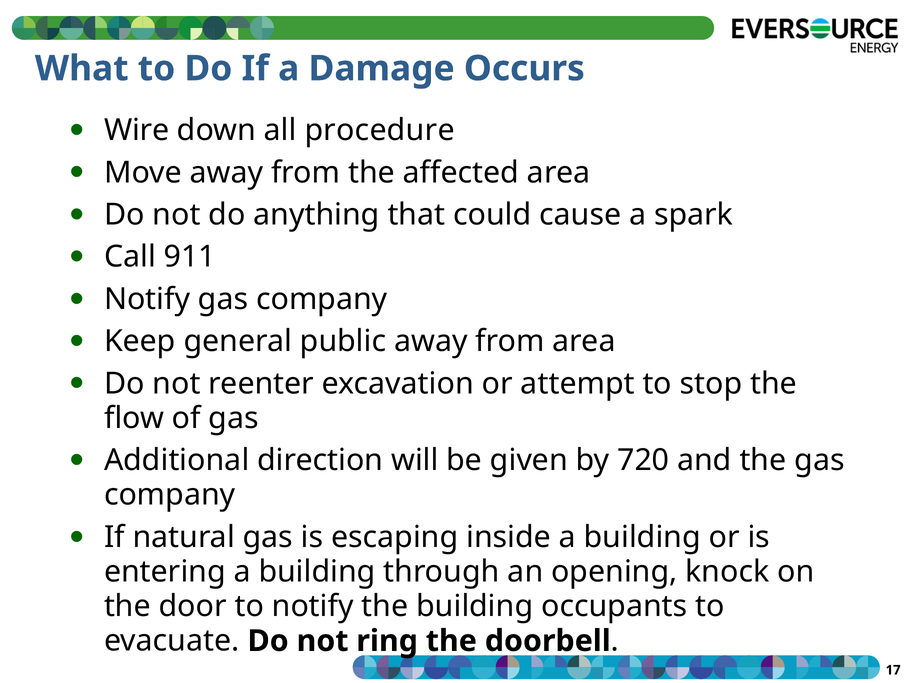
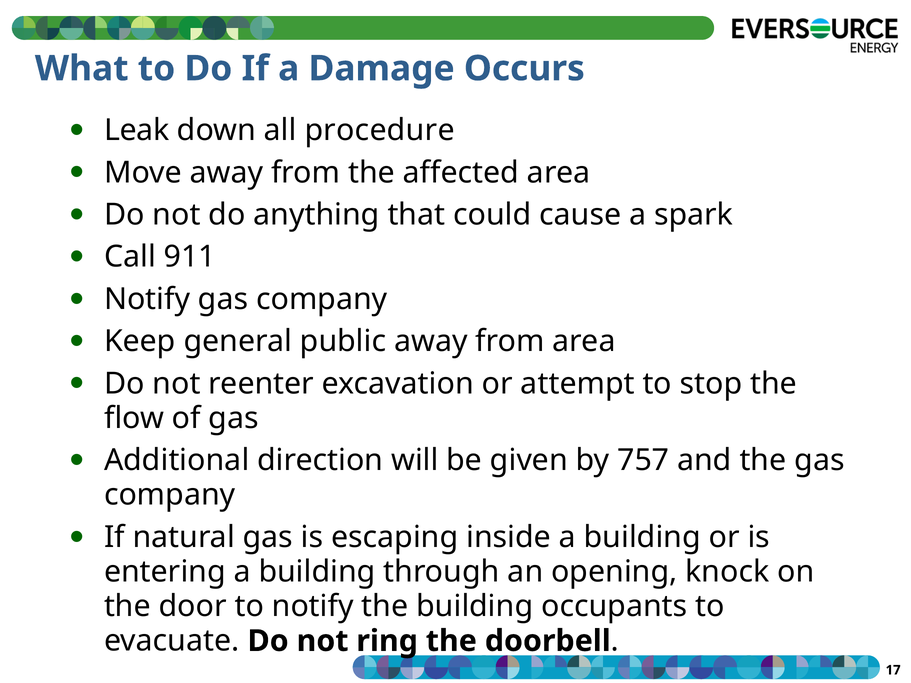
Wire: Wire -> Leak
720: 720 -> 757
